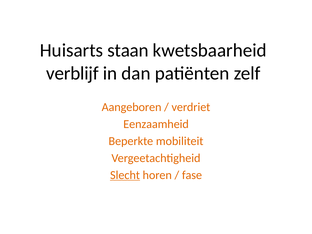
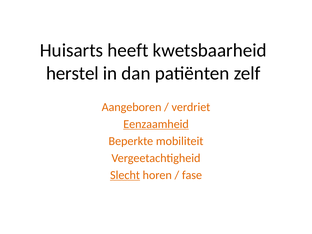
staan: staan -> heeft
verblijf: verblijf -> herstel
Eenzaamheid underline: none -> present
